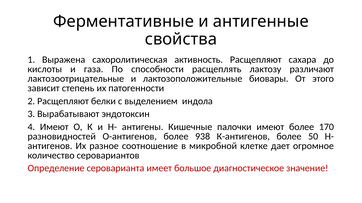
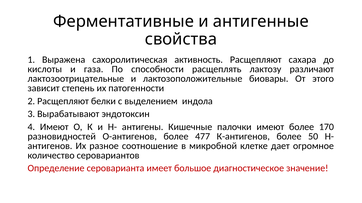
938: 938 -> 477
